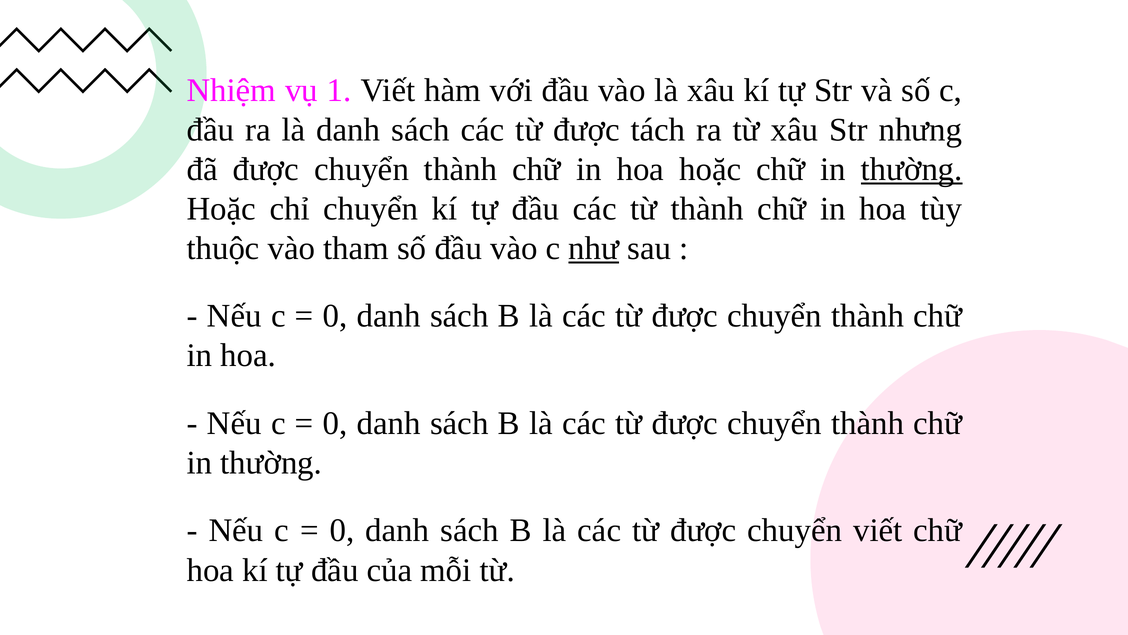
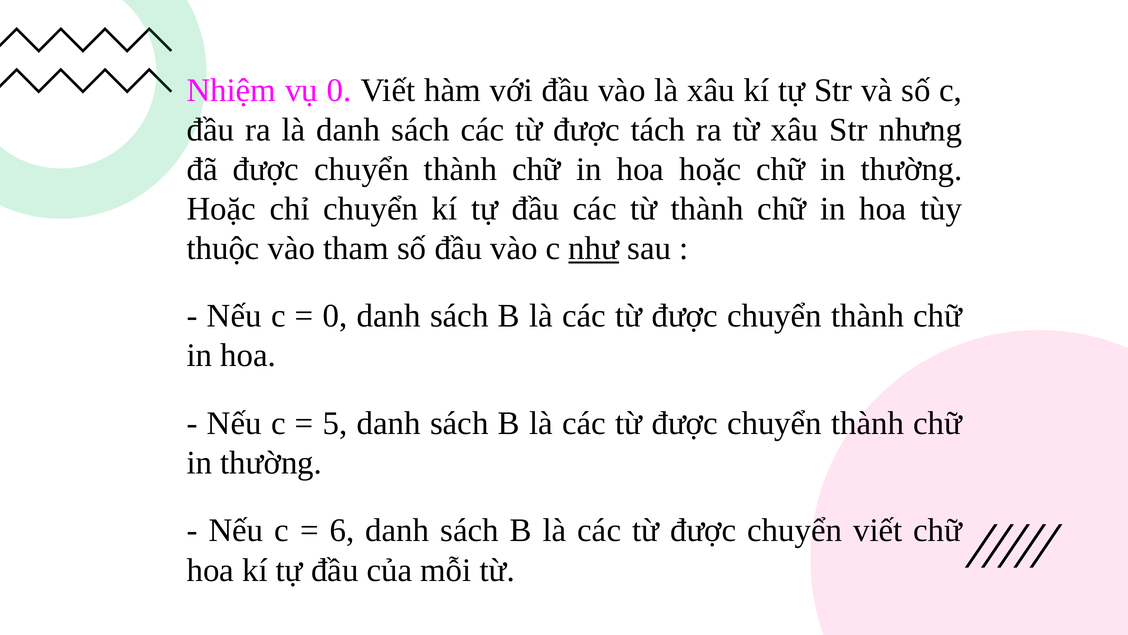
vụ 1: 1 -> 0
thường at (912, 169) underline: present -> none
0 at (335, 423): 0 -> 5
0 at (342, 530): 0 -> 6
